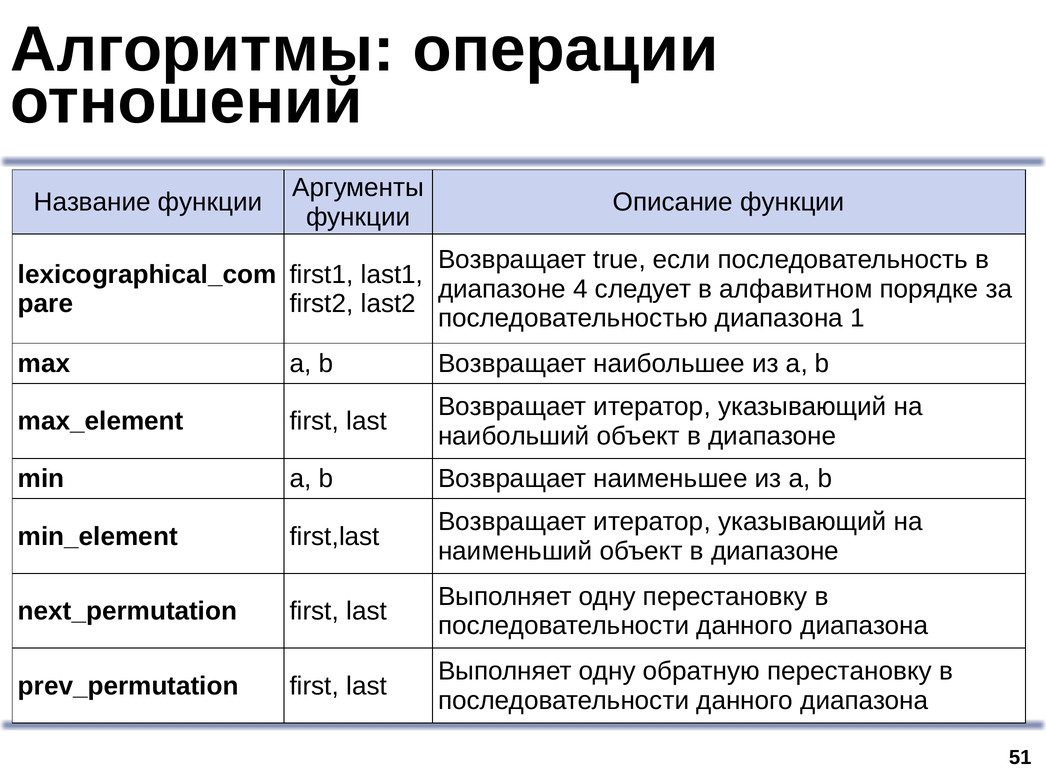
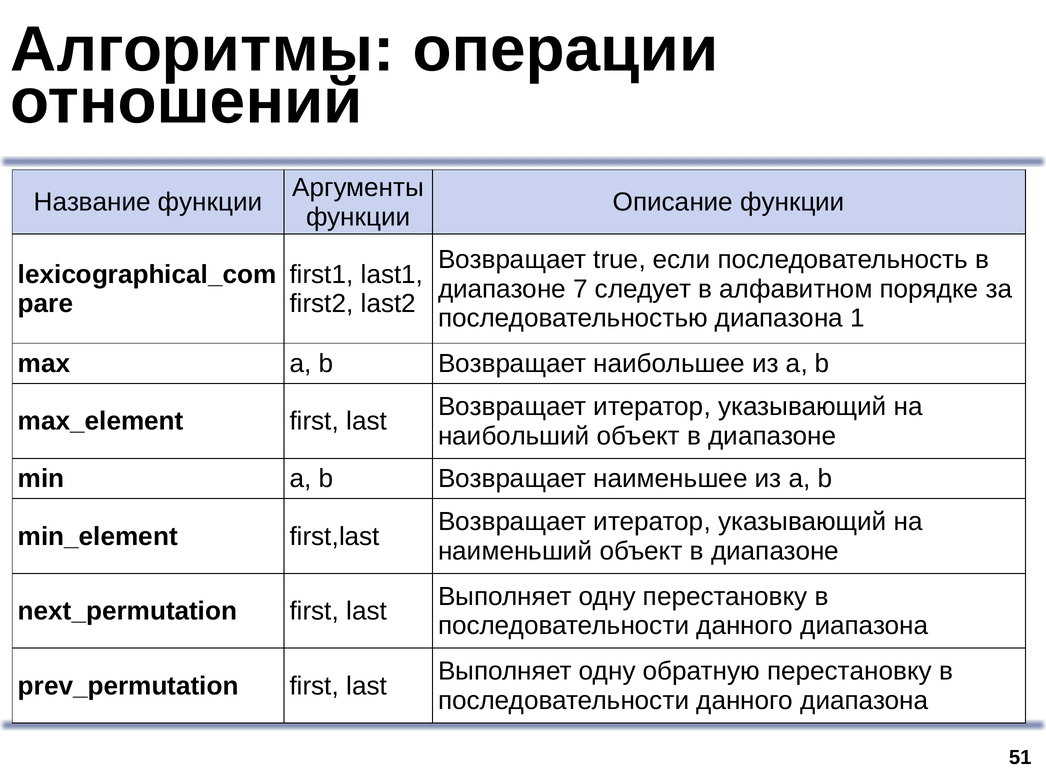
4: 4 -> 7
